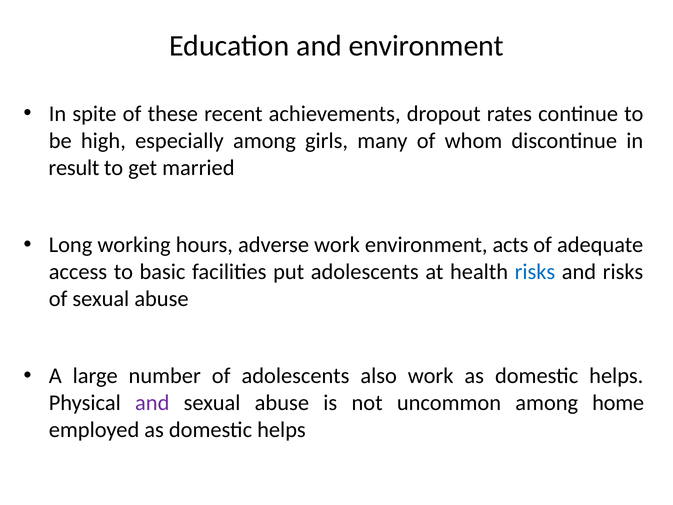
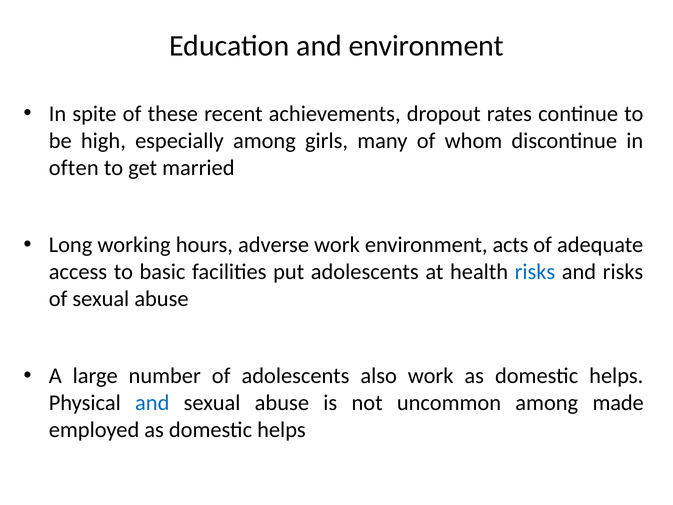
result: result -> often
and at (152, 403) colour: purple -> blue
home: home -> made
